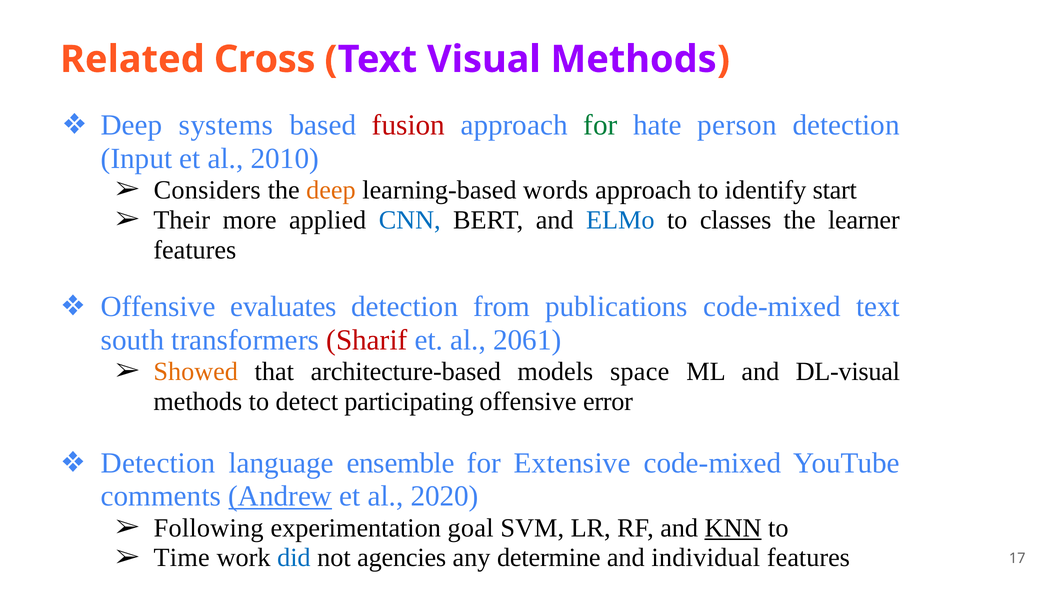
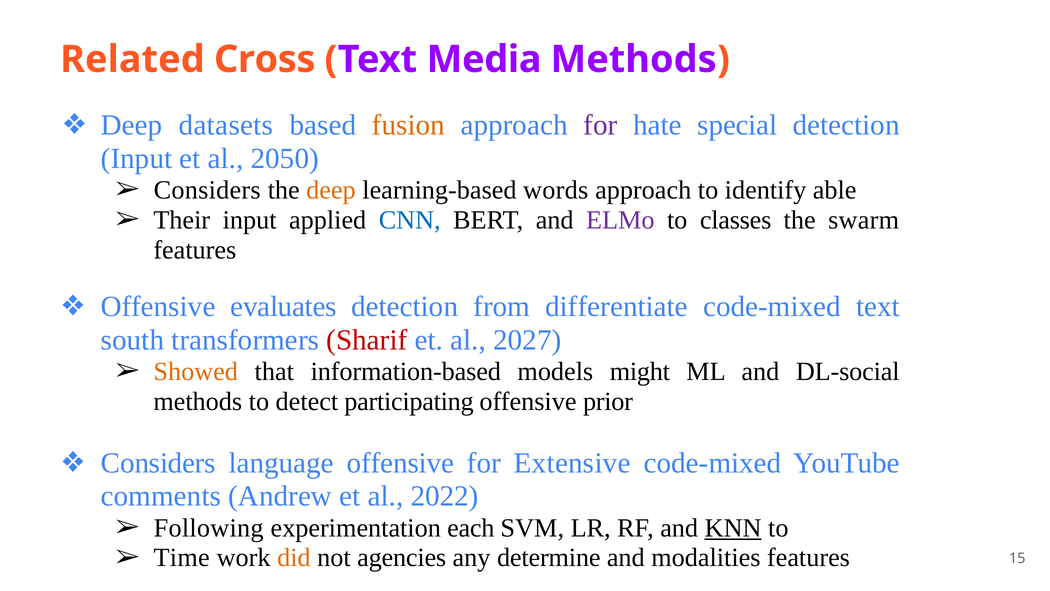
Visual: Visual -> Media
systems: systems -> datasets
fusion colour: red -> orange
for at (600, 125) colour: green -> purple
person: person -> special
2010: 2010 -> 2050
start: start -> able
Their more: more -> input
ELMo colour: blue -> purple
learner: learner -> swarm
publications: publications -> differentiate
2061: 2061 -> 2027
architecture-based: architecture-based -> information-based
space: space -> might
DL-visual: DL-visual -> DL-social
error: error -> prior
Detection at (158, 463): Detection -> Considers
language ensemble: ensemble -> offensive
Andrew underline: present -> none
2020: 2020 -> 2022
goal: goal -> each
did colour: blue -> orange
individual: individual -> modalities
17: 17 -> 15
